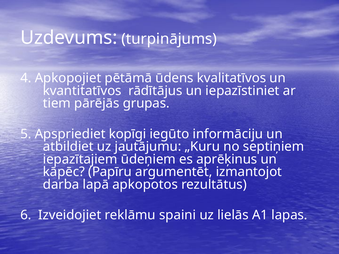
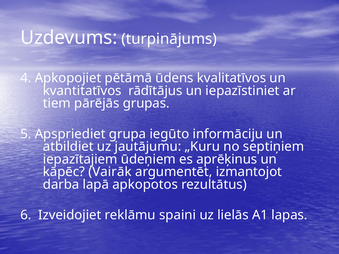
kopīgi: kopīgi -> grupa
Papīru: Papīru -> Vairāk
